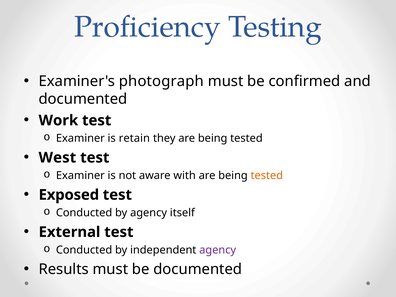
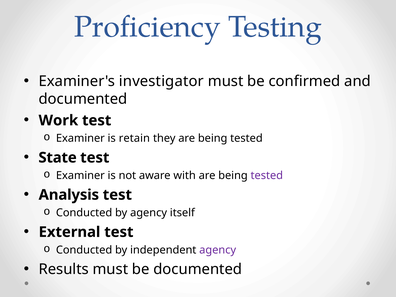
photograph: photograph -> investigator
West: West -> State
tested at (267, 176) colour: orange -> purple
Exposed: Exposed -> Analysis
